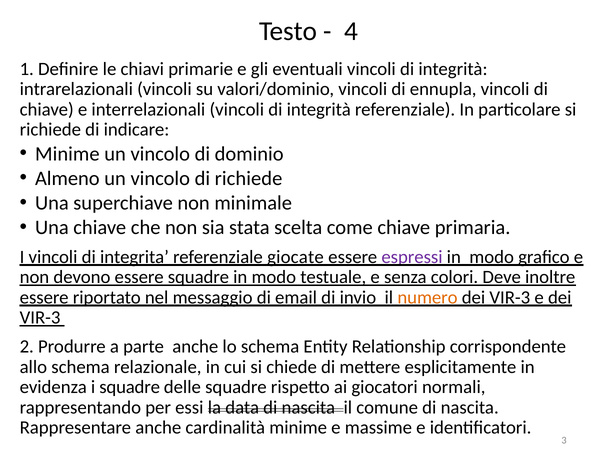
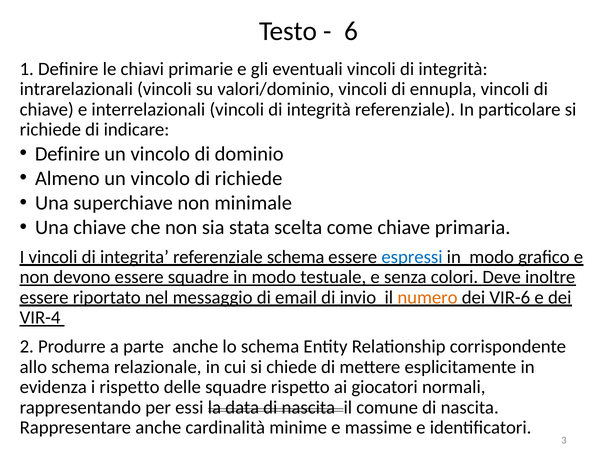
4: 4 -> 6
Minime at (67, 154): Minime -> Definire
referenziale giocate: giocate -> schema
espressi colour: purple -> blue
VIR-3 at (510, 298): VIR-3 -> VIR-6
VIR-3 at (40, 318): VIR-3 -> VIR-4
i squadre: squadre -> rispetto
